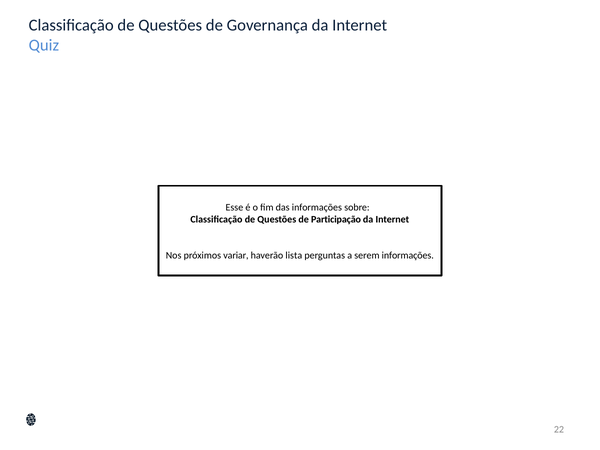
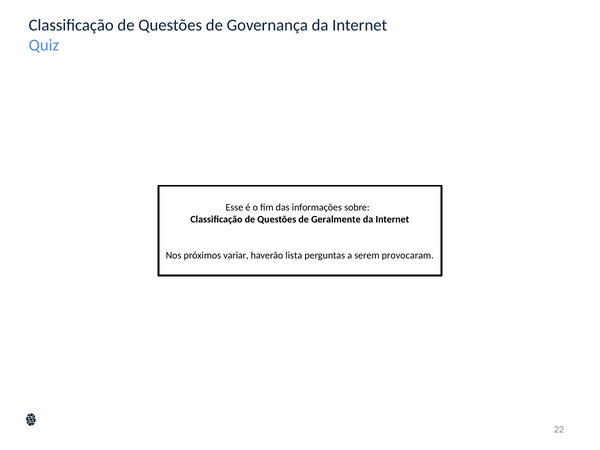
Participação: Participação -> Geralmente
serem informações: informações -> provocaram
